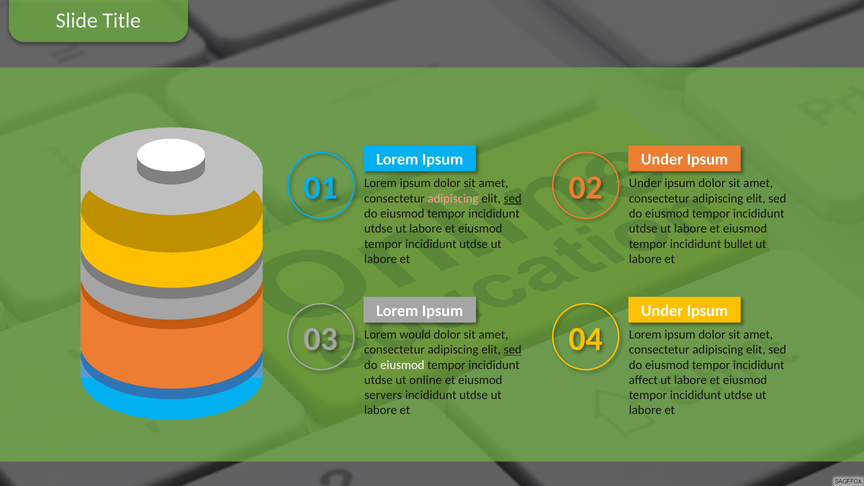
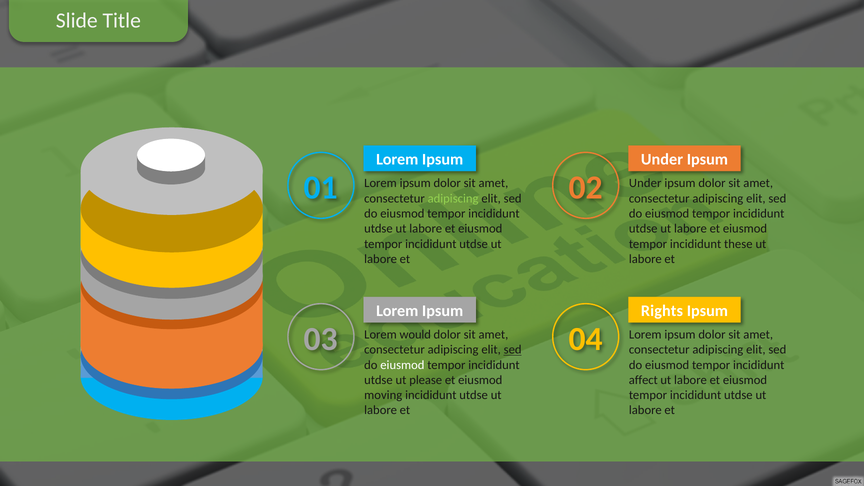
adipiscing at (453, 198) colour: pink -> light green
sed at (513, 198) underline: present -> none
bullet: bullet -> these
Under at (662, 311): Under -> Rights
online: online -> please
servers: servers -> moving
